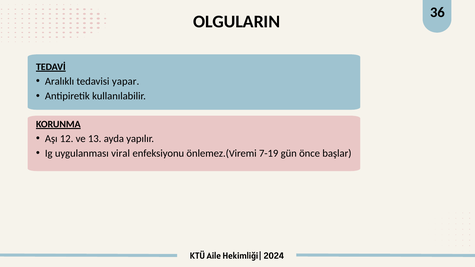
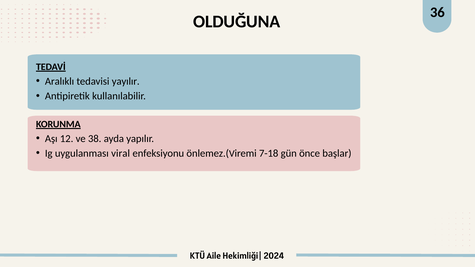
OLGULARIN: OLGULARIN -> OLDUĞUNA
yapar: yapar -> yayılır
13: 13 -> 38
7-19: 7-19 -> 7-18
